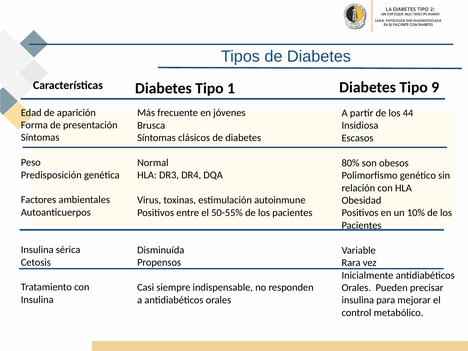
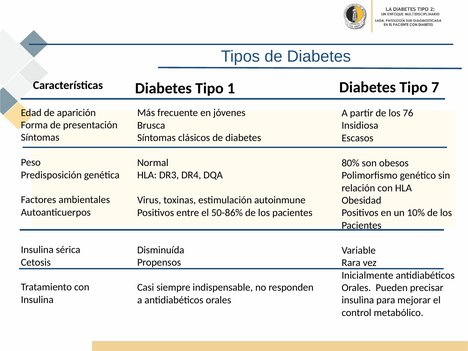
9: 9 -> 7
44: 44 -> 76
50-55%: 50-55% -> 50-86%
